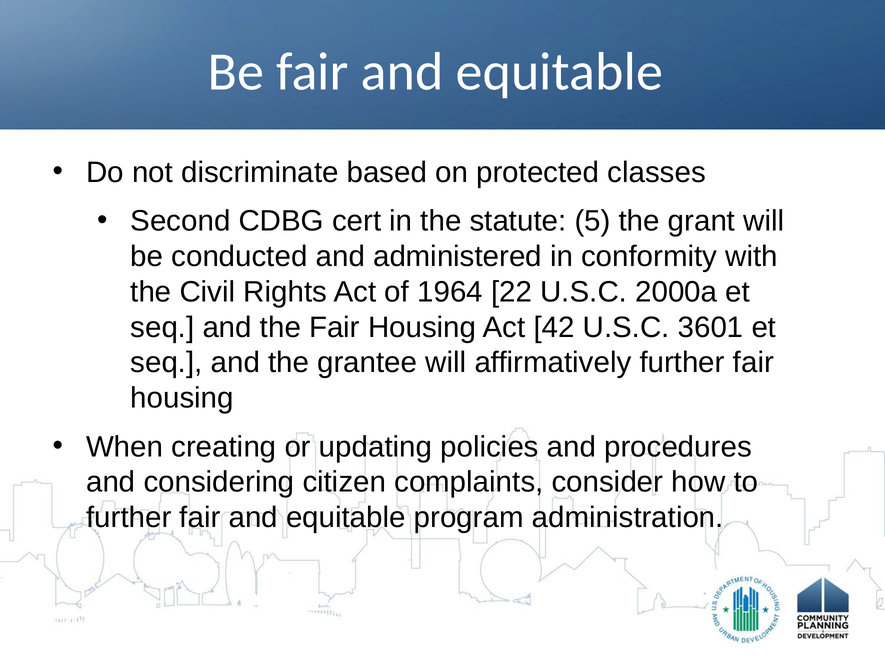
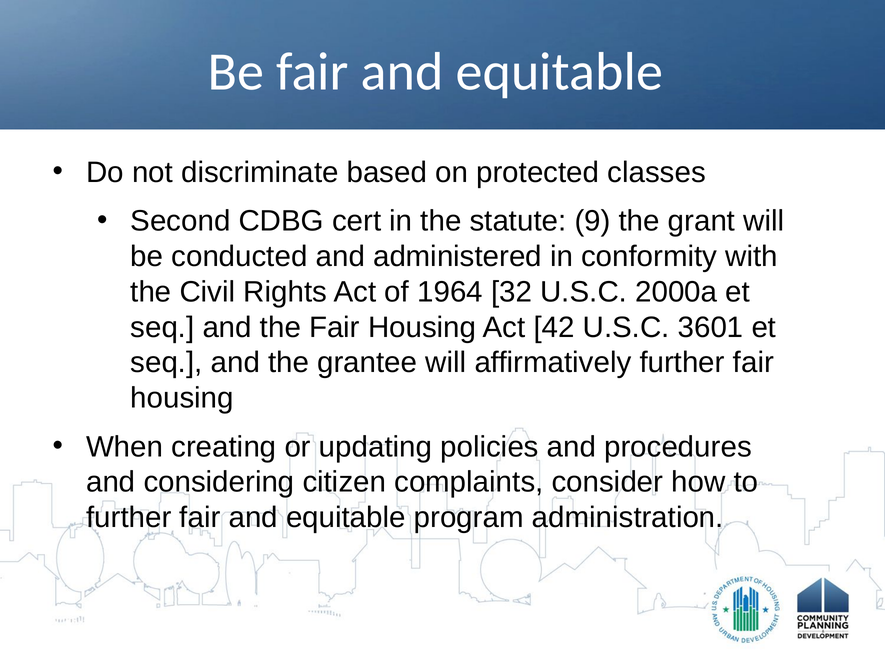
5: 5 -> 9
22: 22 -> 32
